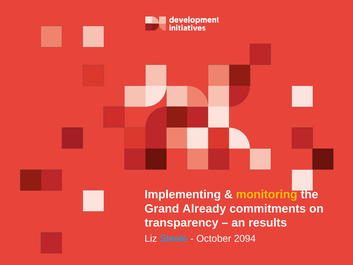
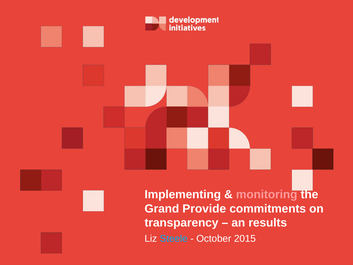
monitoring colour: yellow -> pink
Already: Already -> Provide
2094: 2094 -> 2015
